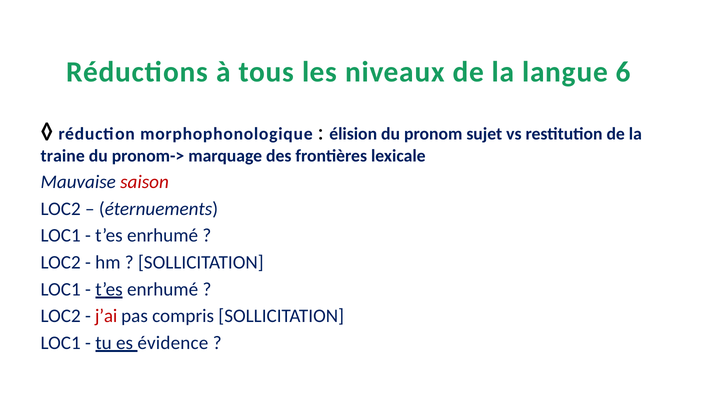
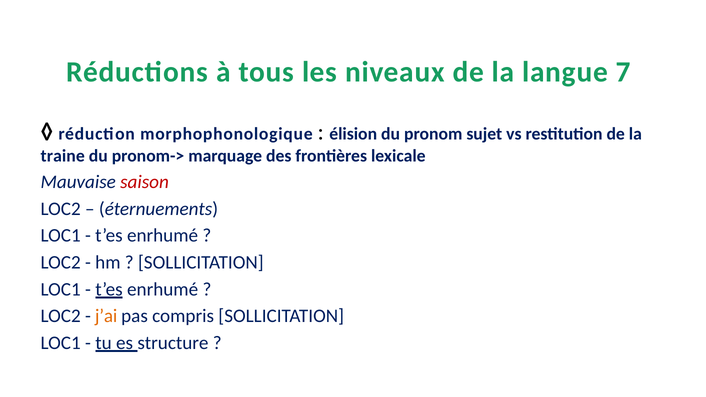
6: 6 -> 7
j’ai colour: red -> orange
évidence: évidence -> structure
